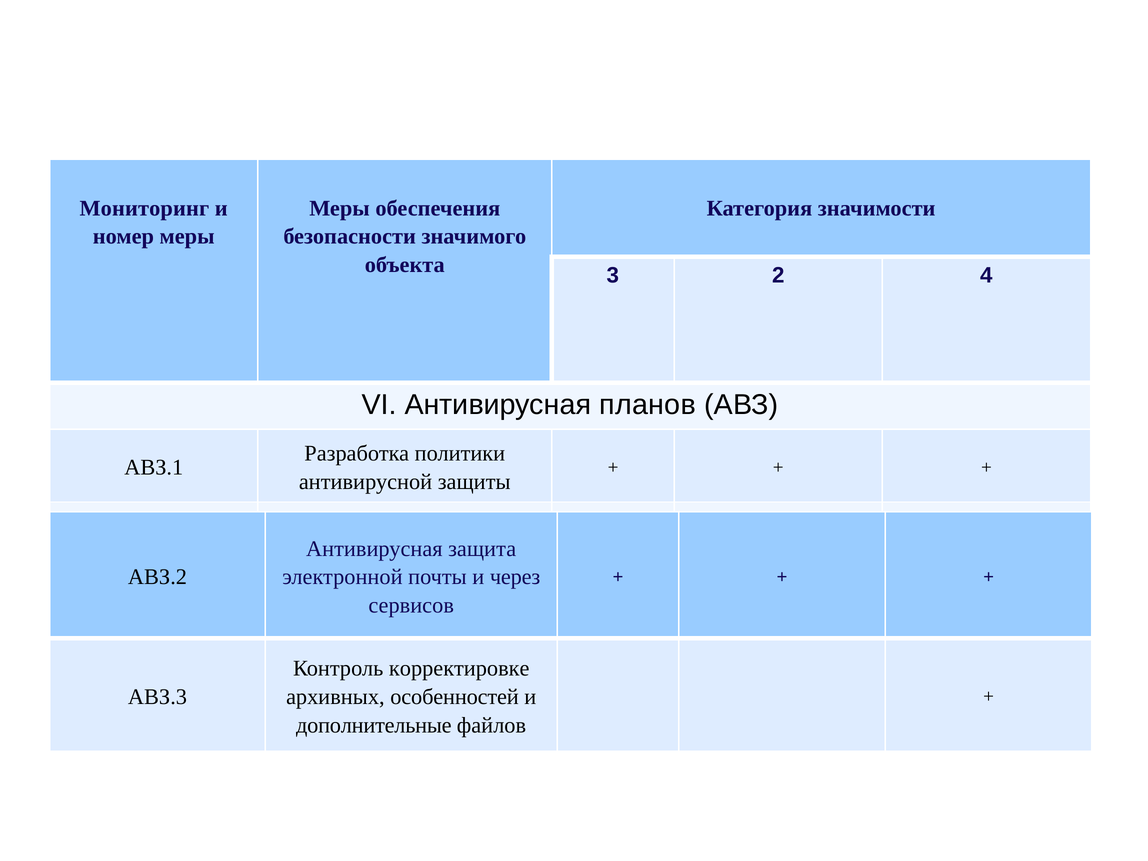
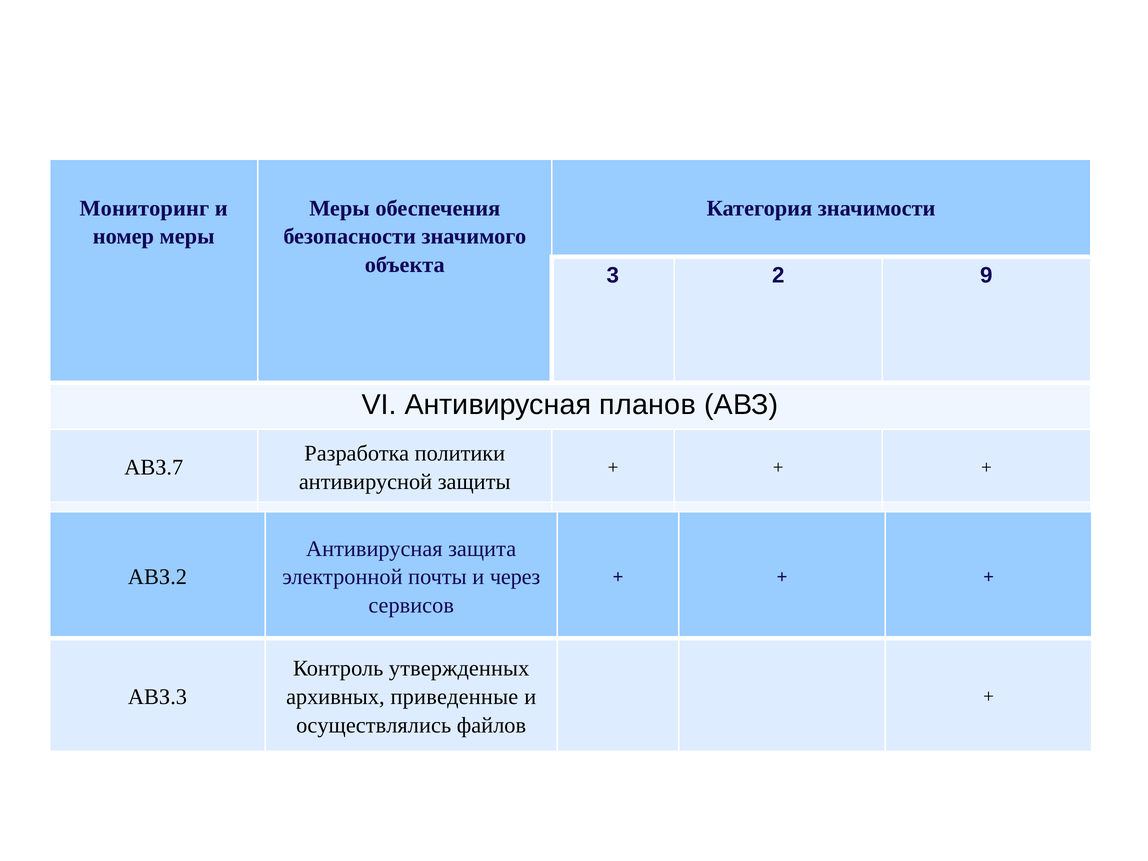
4: 4 -> 9
АВЗ.1 at (154, 468): АВЗ.1 -> АВЗ.7
корректировке: корректировке -> утвержденных
особенностей: особенностей -> приведенные
дополнительные: дополнительные -> осуществлялись
